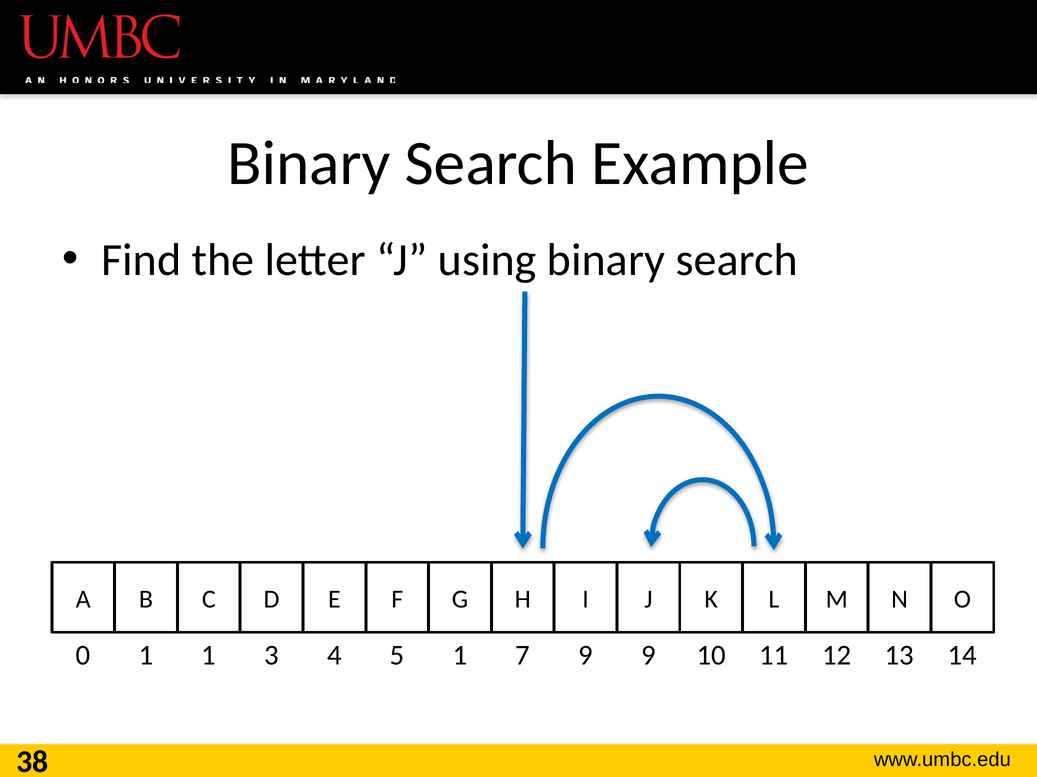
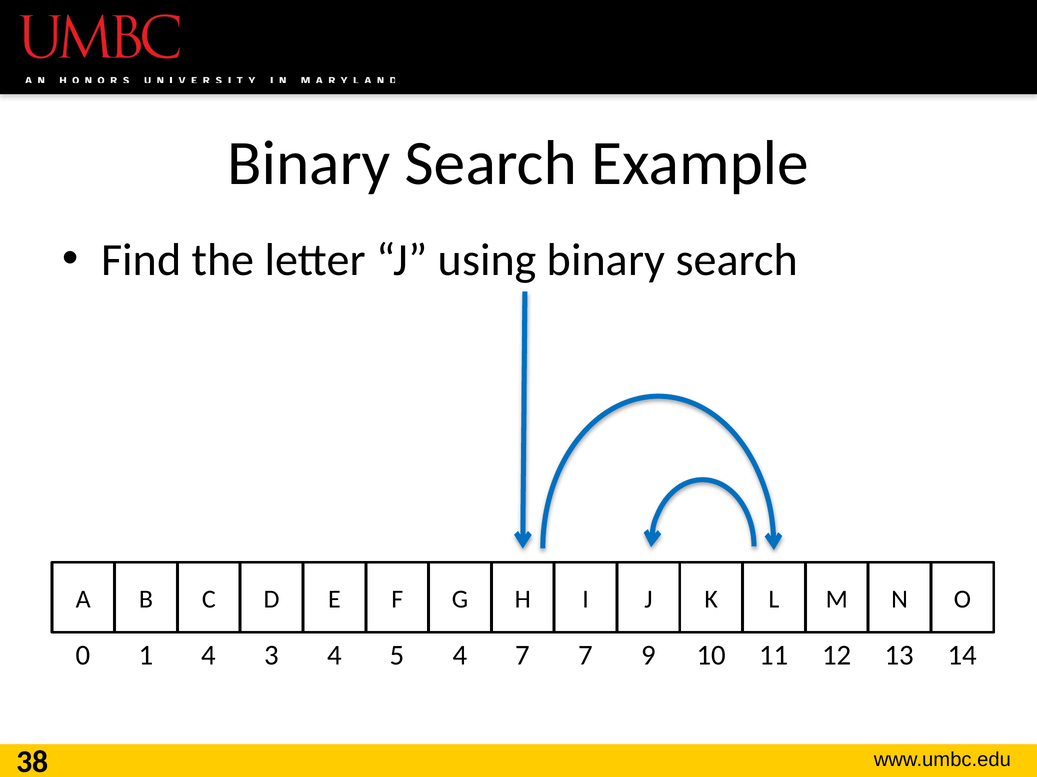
1 1: 1 -> 4
5 1: 1 -> 4
7 9: 9 -> 7
